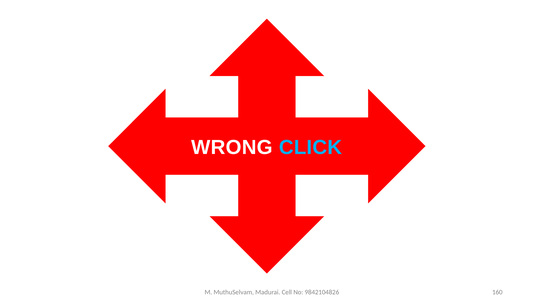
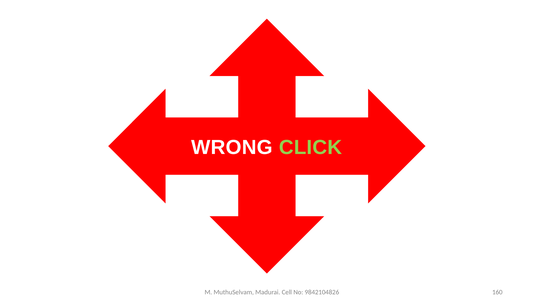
CLICK colour: light blue -> light green
